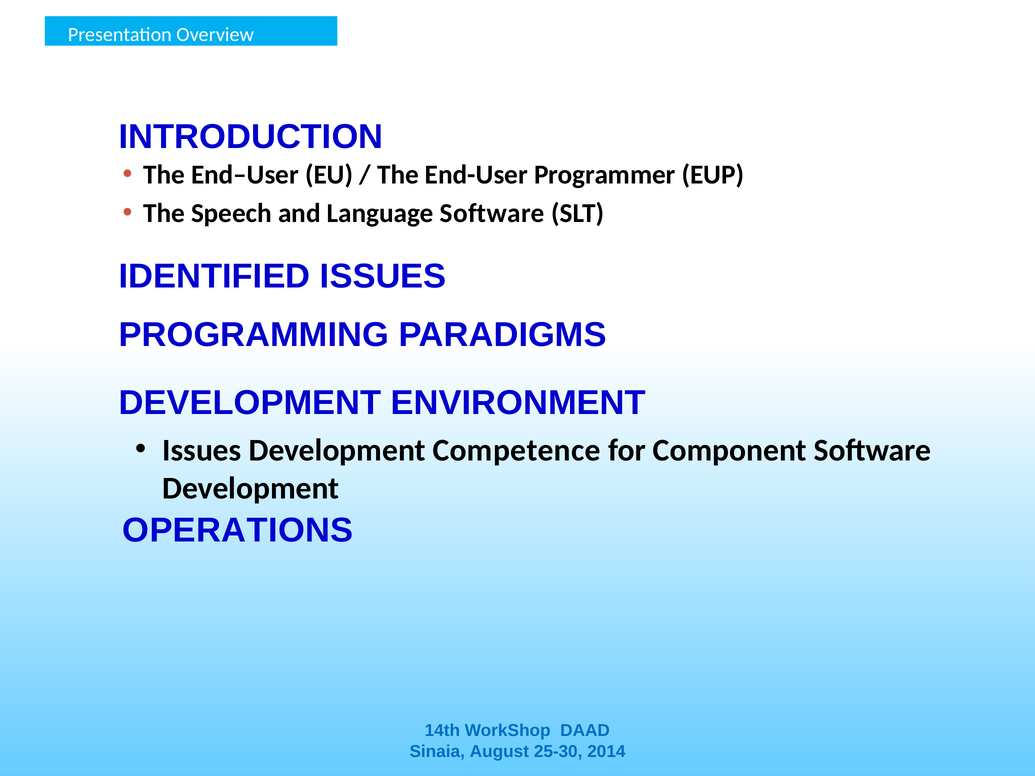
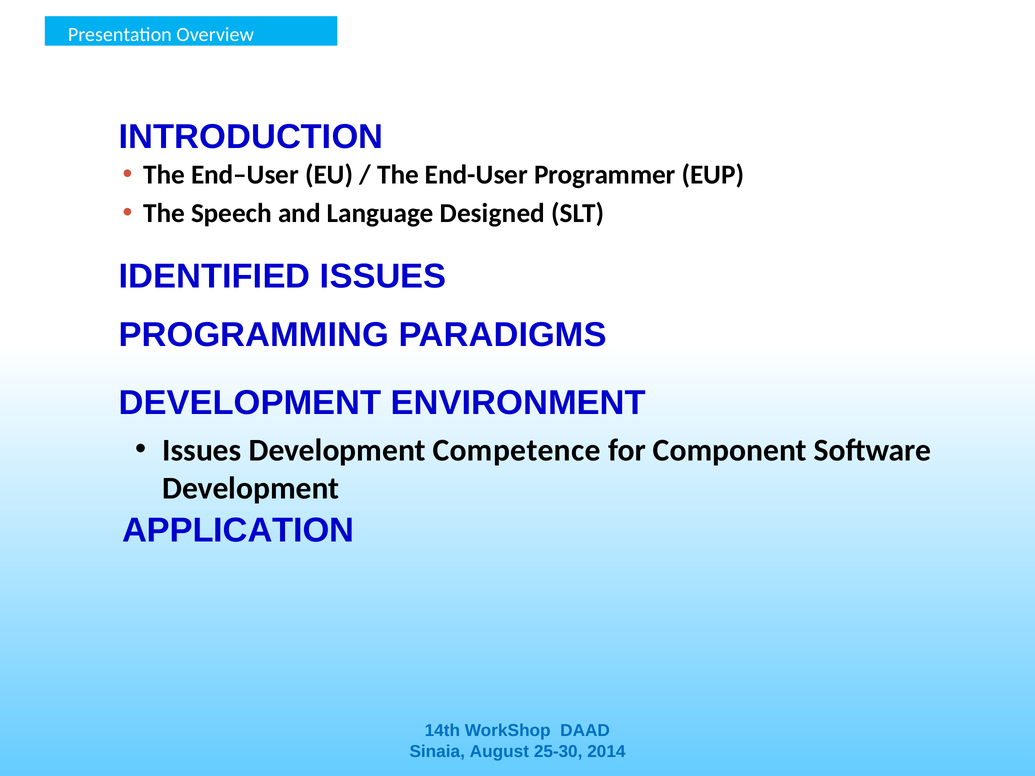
Language Software: Software -> Designed
OPERATIONS: OPERATIONS -> APPLICATION
